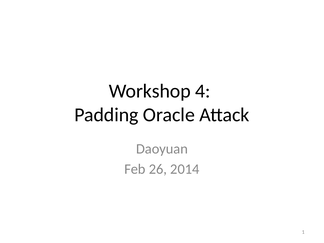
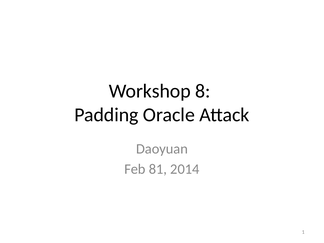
4: 4 -> 8
26: 26 -> 81
